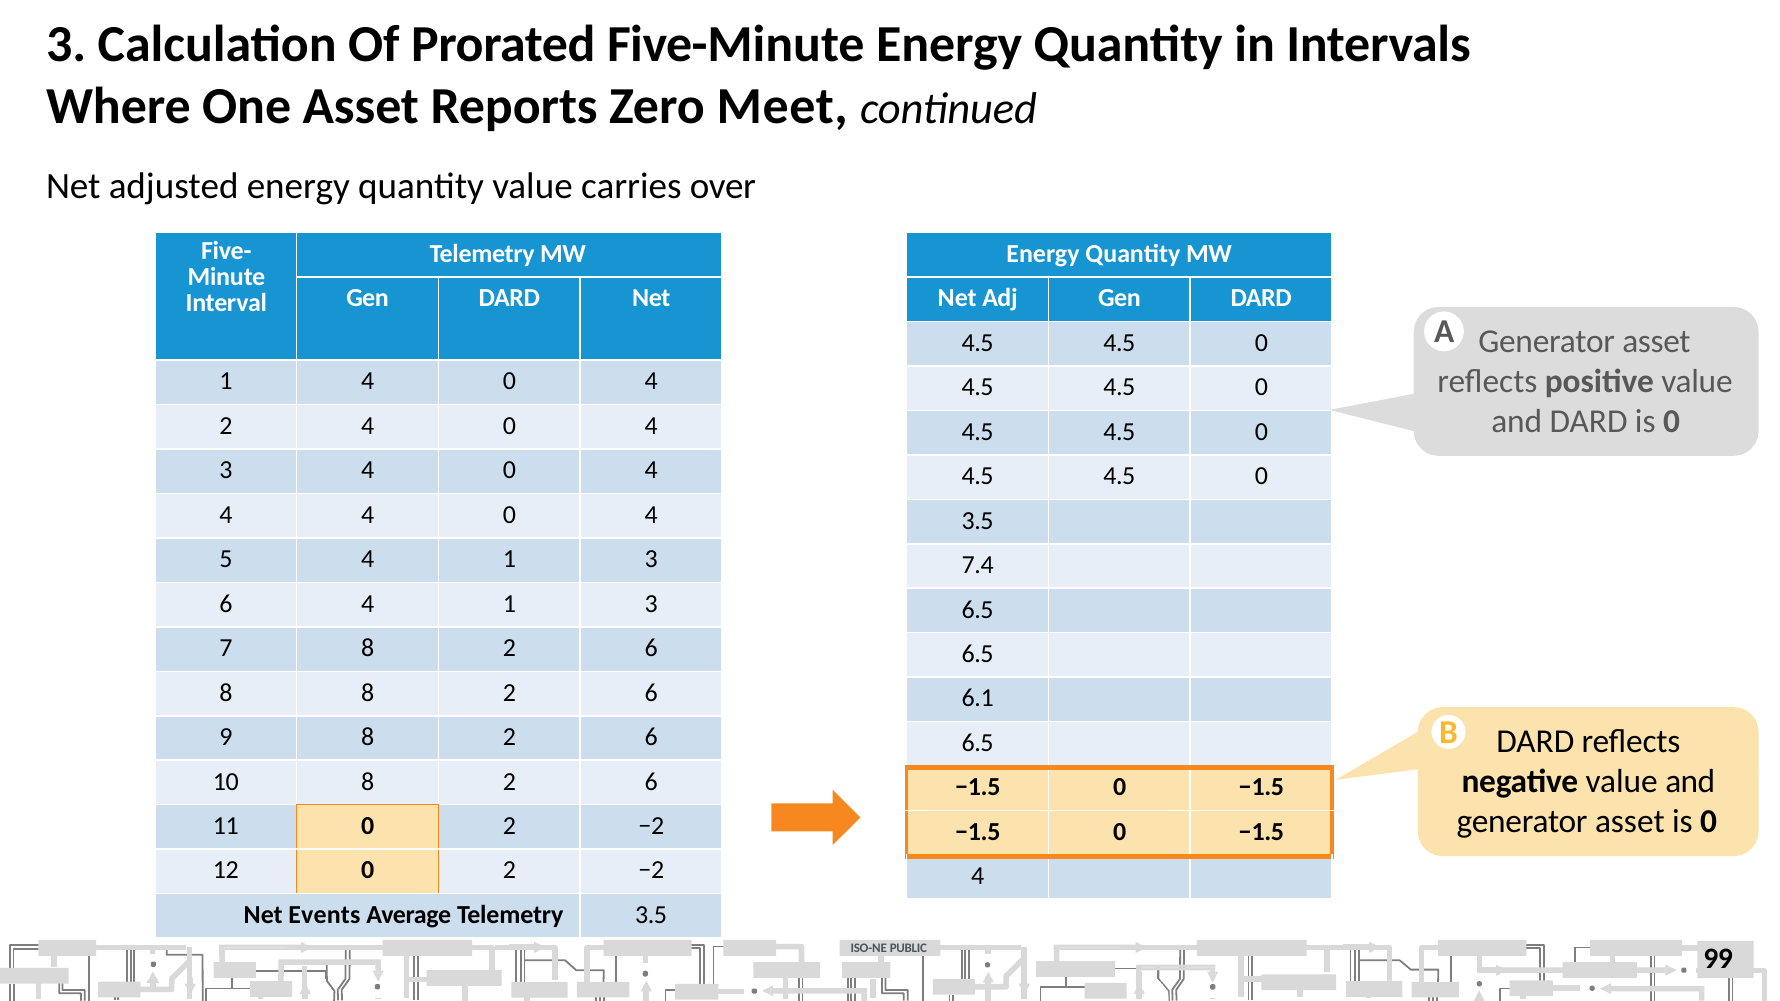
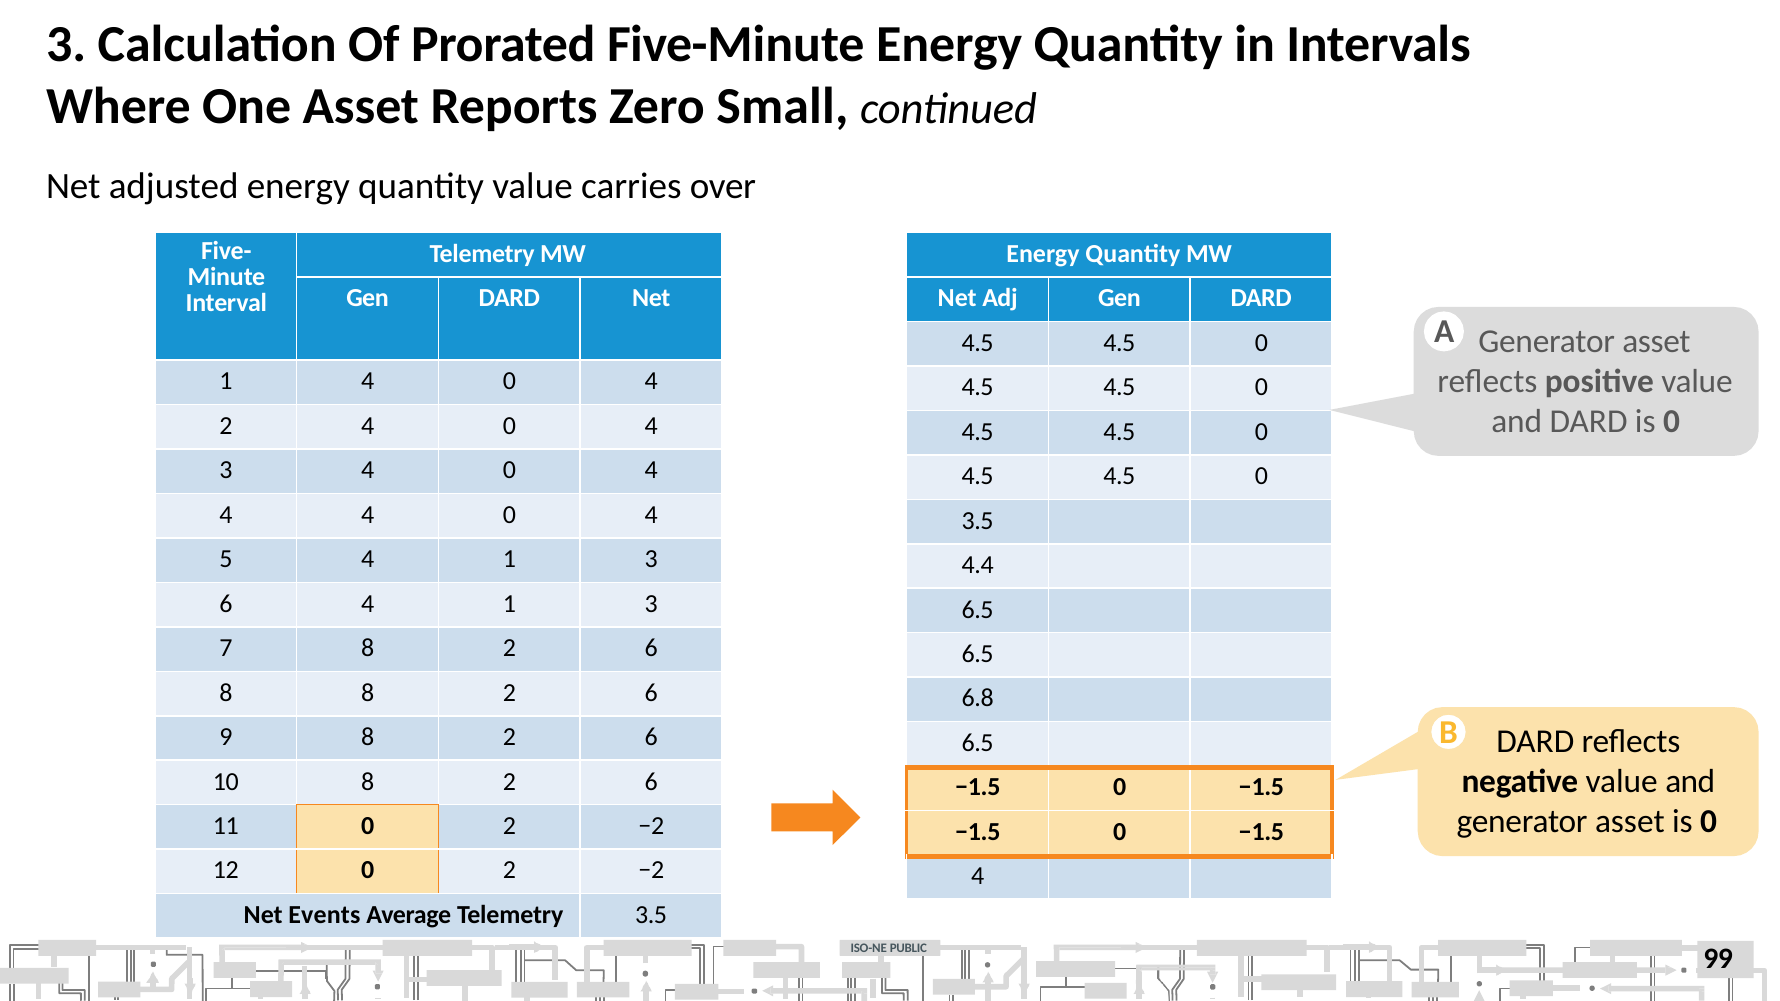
Meet: Meet -> Small
7.4: 7.4 -> 4.4
6.1: 6.1 -> 6.8
